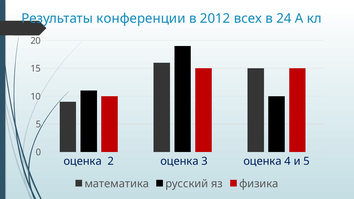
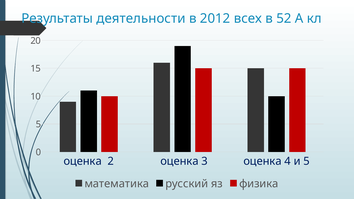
конференции: конференции -> деятельности
24: 24 -> 52
